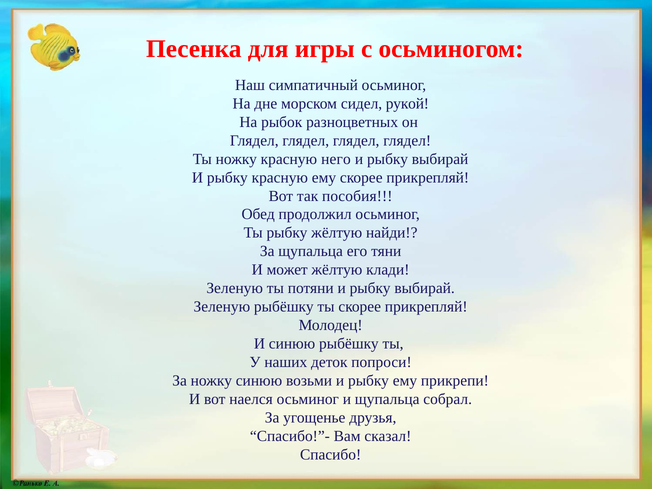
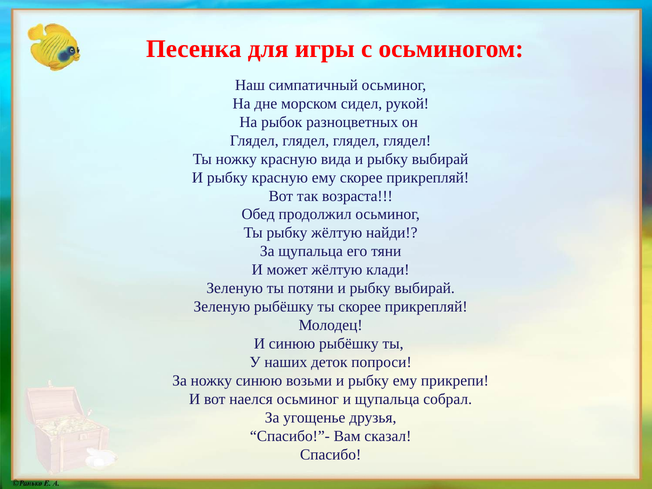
него: него -> вида
пособия: пособия -> возраста
